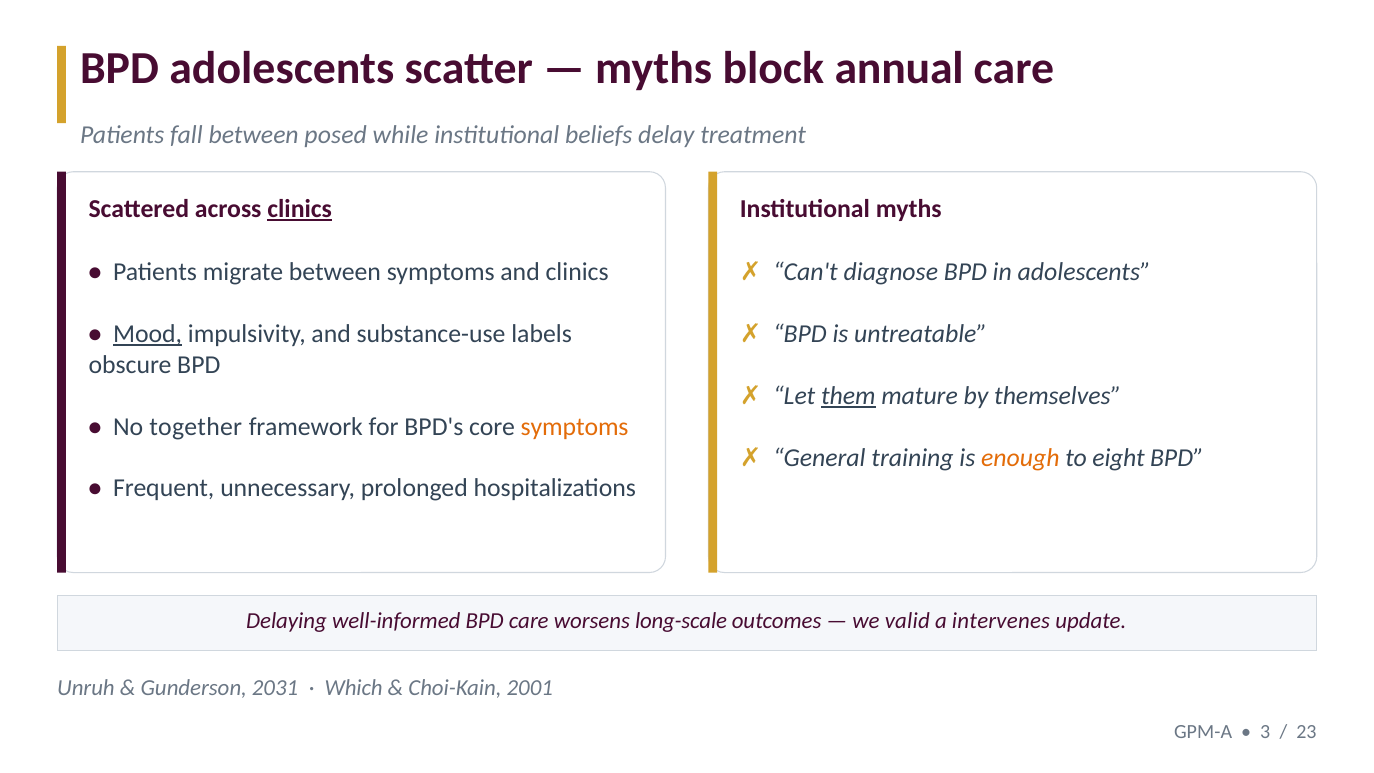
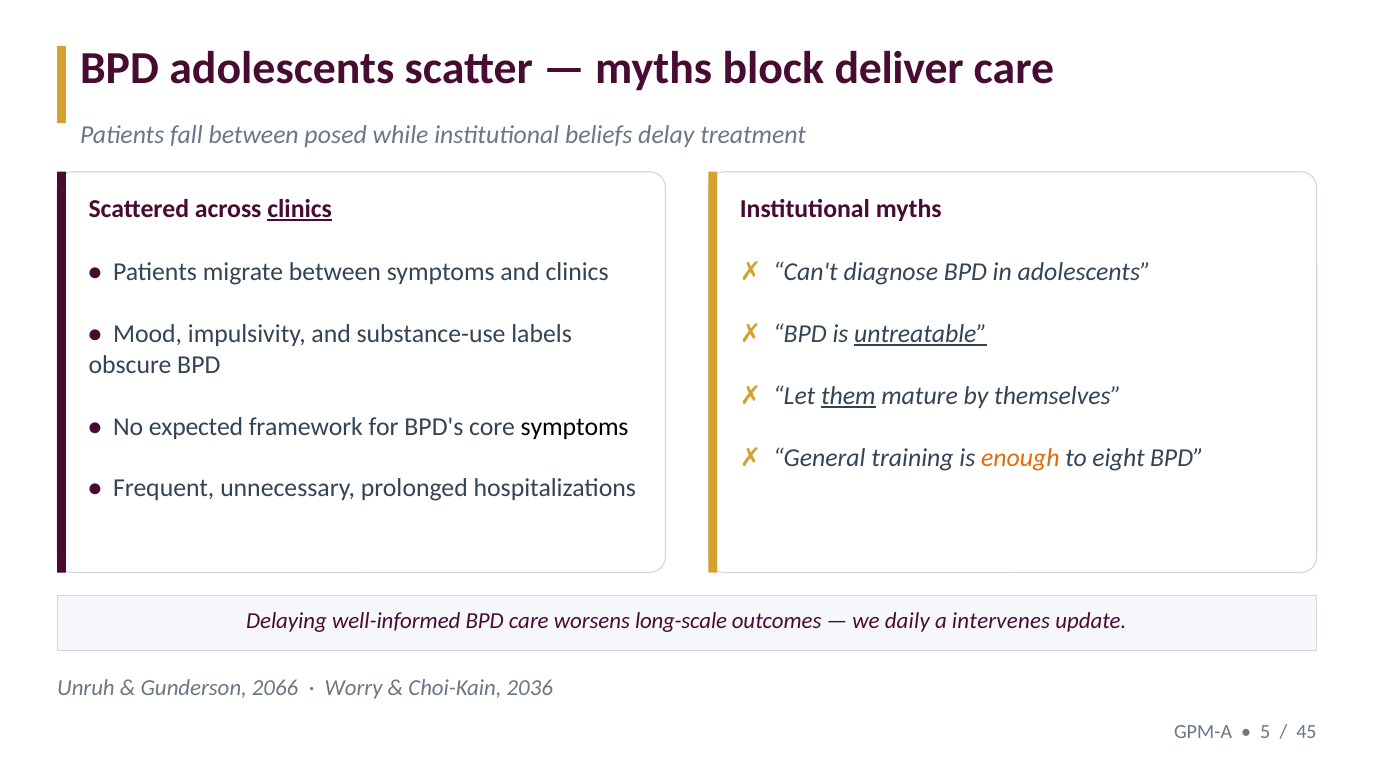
annual: annual -> deliver
untreatable underline: none -> present
Mood underline: present -> none
together: together -> expected
symptoms at (575, 427) colour: orange -> black
valid: valid -> daily
2031: 2031 -> 2066
Which: Which -> Worry
2001: 2001 -> 2036
3: 3 -> 5
23: 23 -> 45
